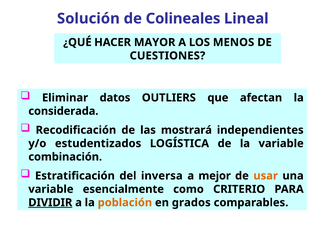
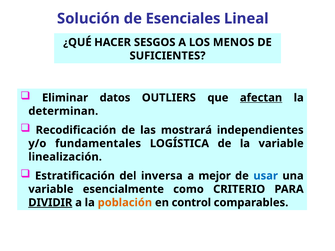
Colineales: Colineales -> Esenciales
MAYOR: MAYOR -> SESGOS
CUESTIONES: CUESTIONES -> SUFICIENTES
afectan underline: none -> present
considerada: considerada -> determinan
estudentizados: estudentizados -> fundamentales
combinación: combinación -> linealización
usar colour: orange -> blue
grados: grados -> control
